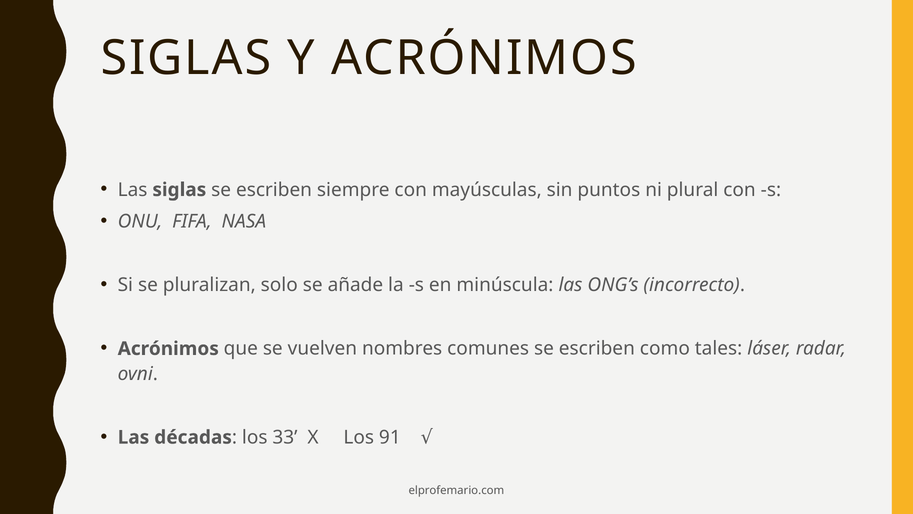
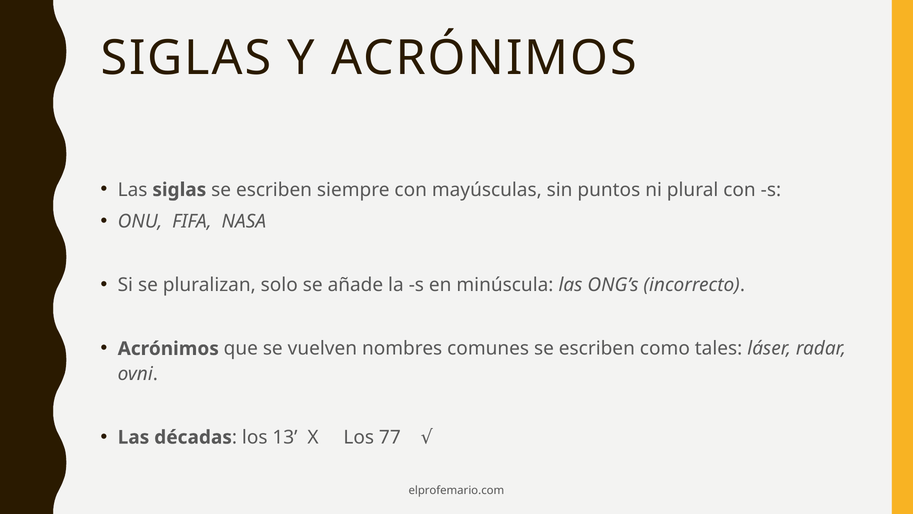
33: 33 -> 13
91: 91 -> 77
